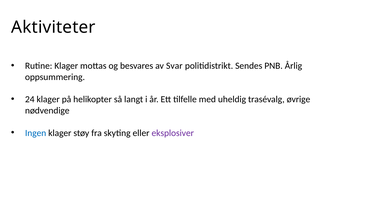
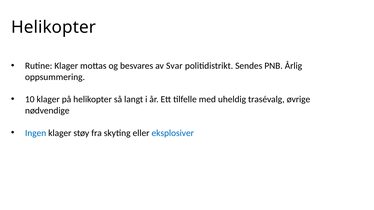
Aktiviteter at (53, 27): Aktiviteter -> Helikopter
24: 24 -> 10
eksplosiver colour: purple -> blue
